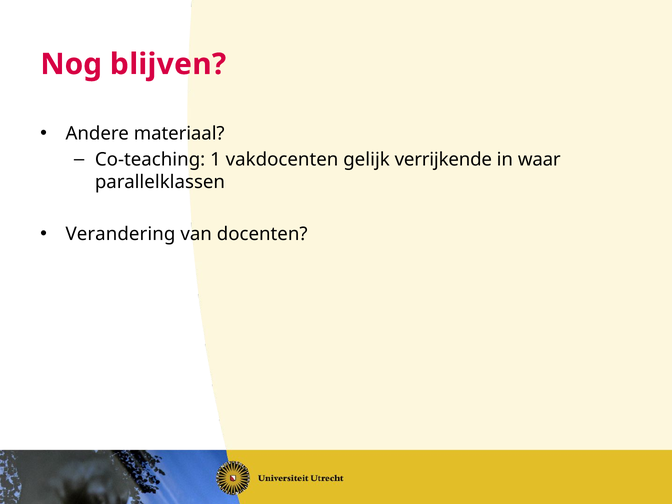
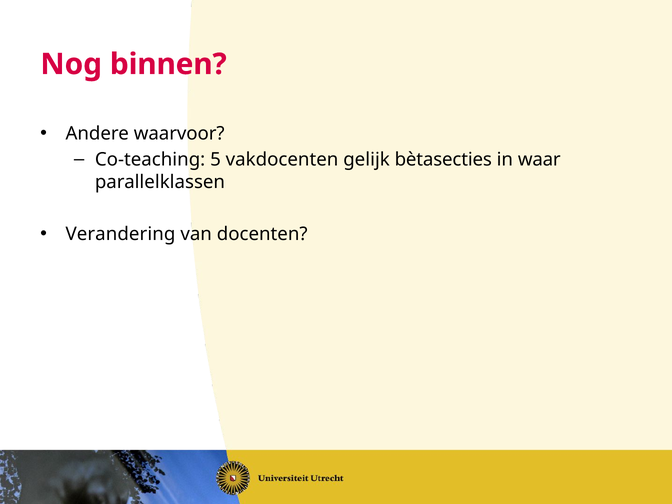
blijven: blijven -> binnen
materiaal: materiaal -> waarvoor
1: 1 -> 5
verrijkende: verrijkende -> bètasecties
